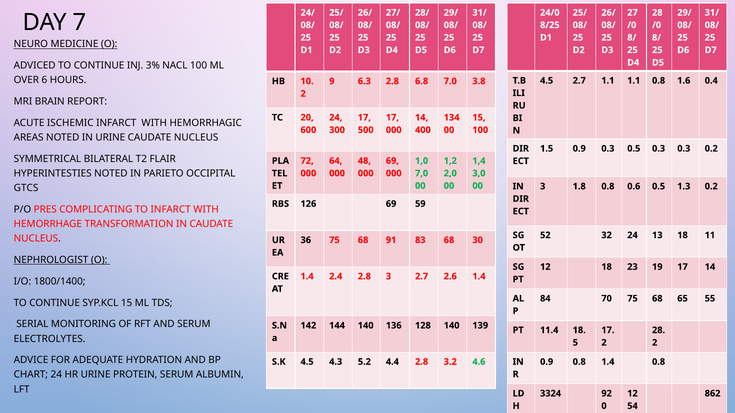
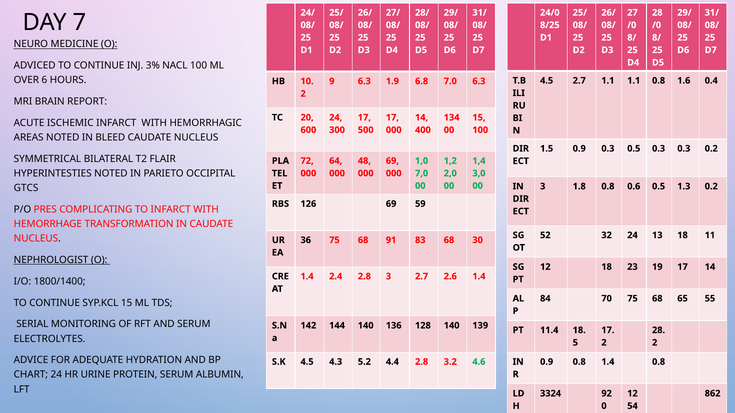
6.3 2.8: 2.8 -> 1.9
7.0 3.8: 3.8 -> 6.3
IN URINE: URINE -> BLEED
